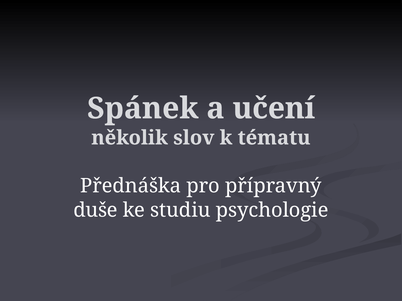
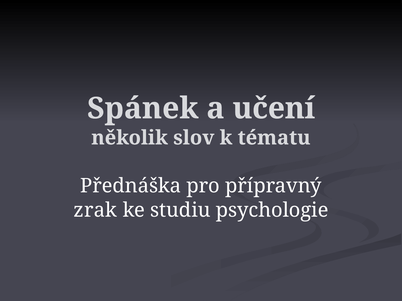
duše: duše -> zrak
